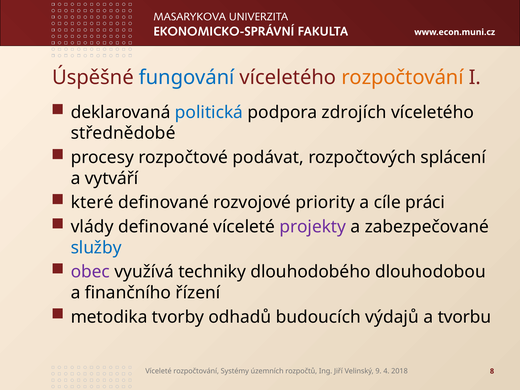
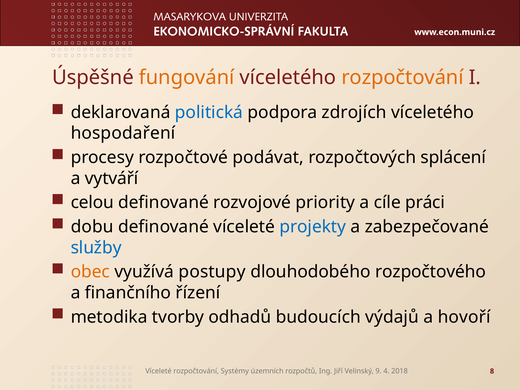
fungování colour: blue -> orange
střednědobé: střednědobé -> hospodaření
které: které -> celou
vlády: vlády -> dobu
projekty colour: purple -> blue
obec colour: purple -> orange
techniky: techniky -> postupy
dlouhodobou: dlouhodobou -> rozpočtového
tvorbu: tvorbu -> hovoří
